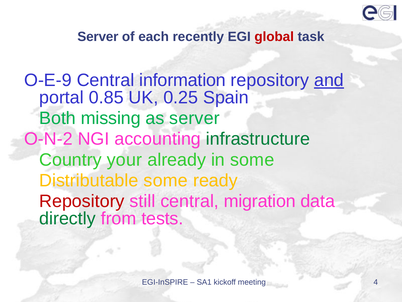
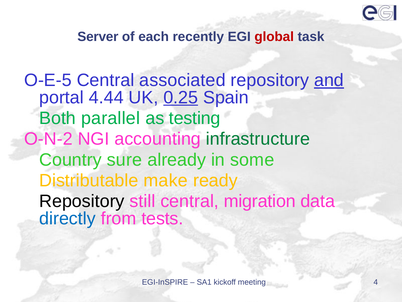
O-E-9: O-E-9 -> O-E-5
information: information -> associated
0.85: 0.85 -> 4.44
0.25 underline: none -> present
missing: missing -> parallel
as server: server -> testing
your: your -> sure
Distributable some: some -> make
Repository at (82, 201) colour: red -> black
directly colour: green -> blue
